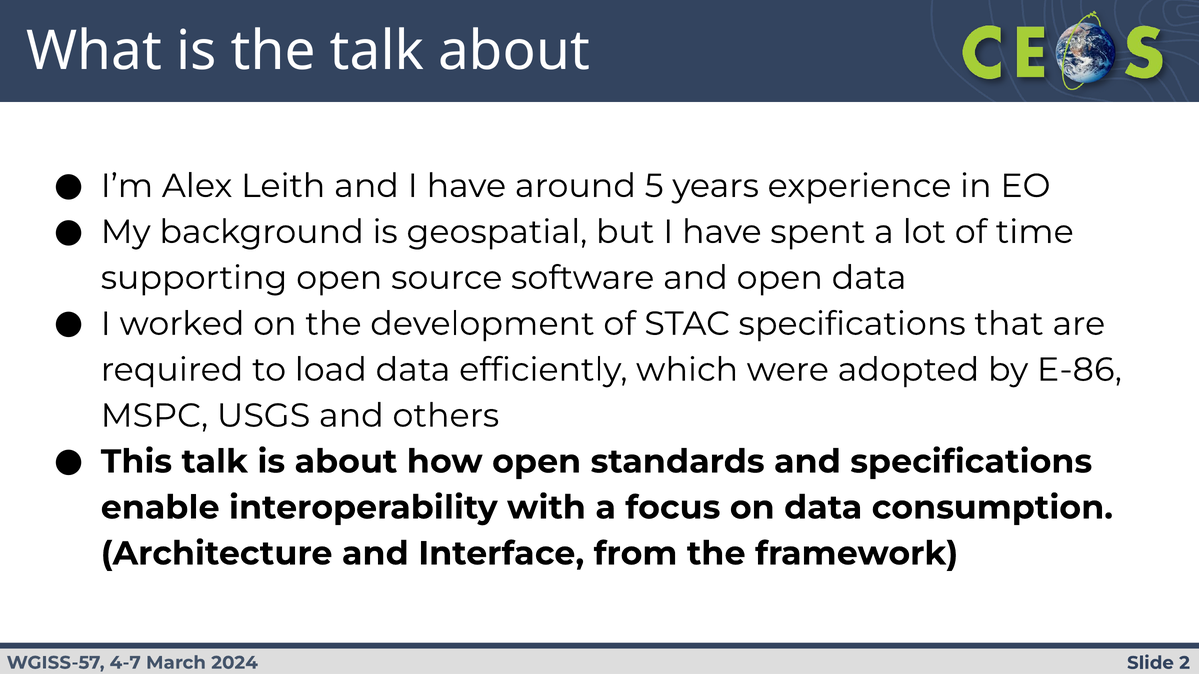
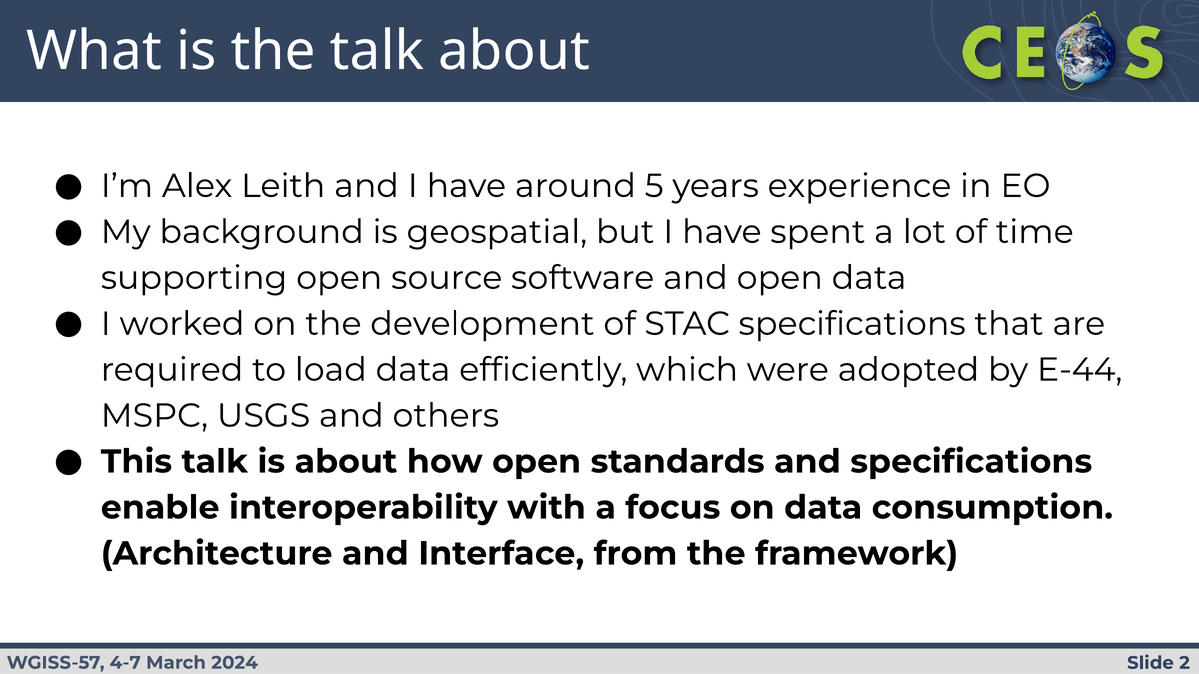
E-86: E-86 -> E-44
